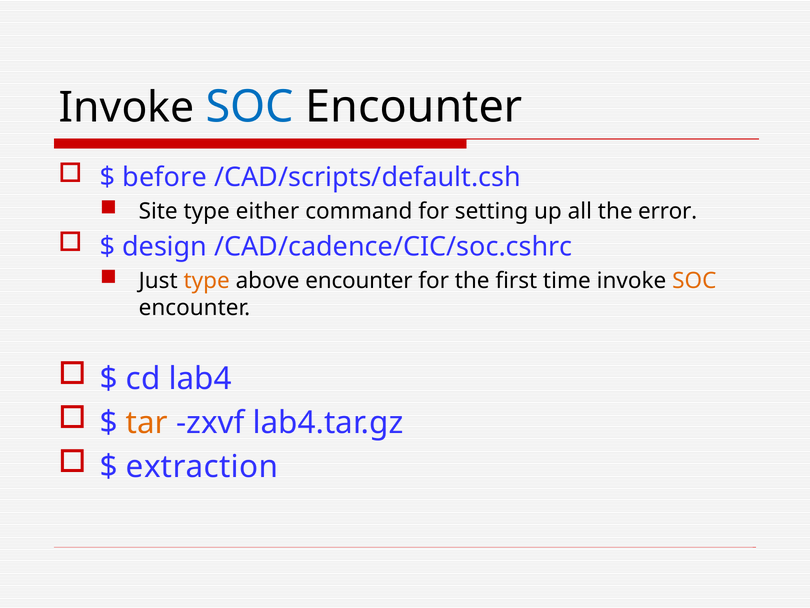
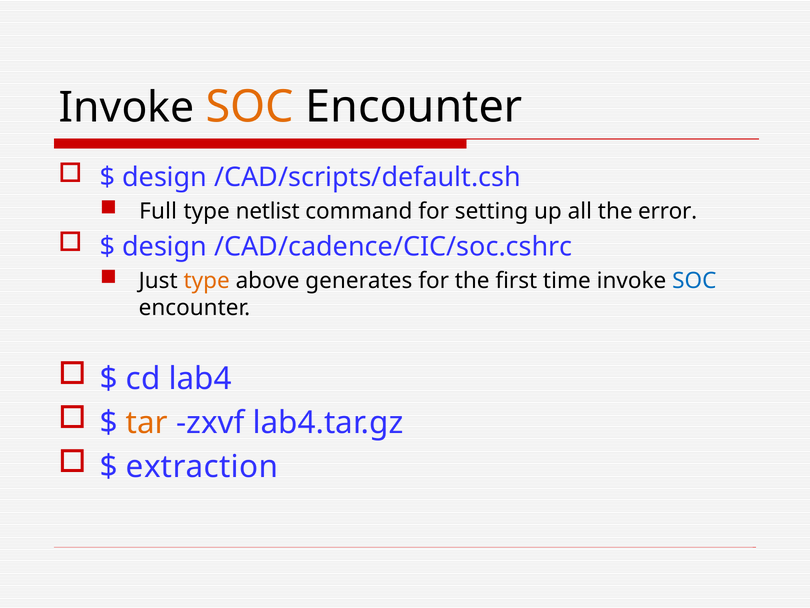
SOC at (250, 107) colour: blue -> orange
before at (165, 177): before -> design
Site: Site -> Full
either: either -> netlist
above encounter: encounter -> generates
SOC at (694, 281) colour: orange -> blue
